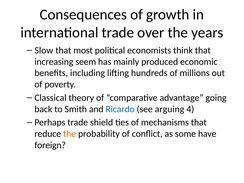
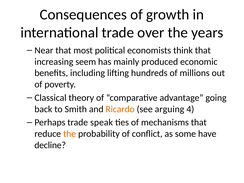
Slow: Slow -> Near
Ricardo colour: blue -> orange
shield: shield -> speak
foreign: foreign -> decline
